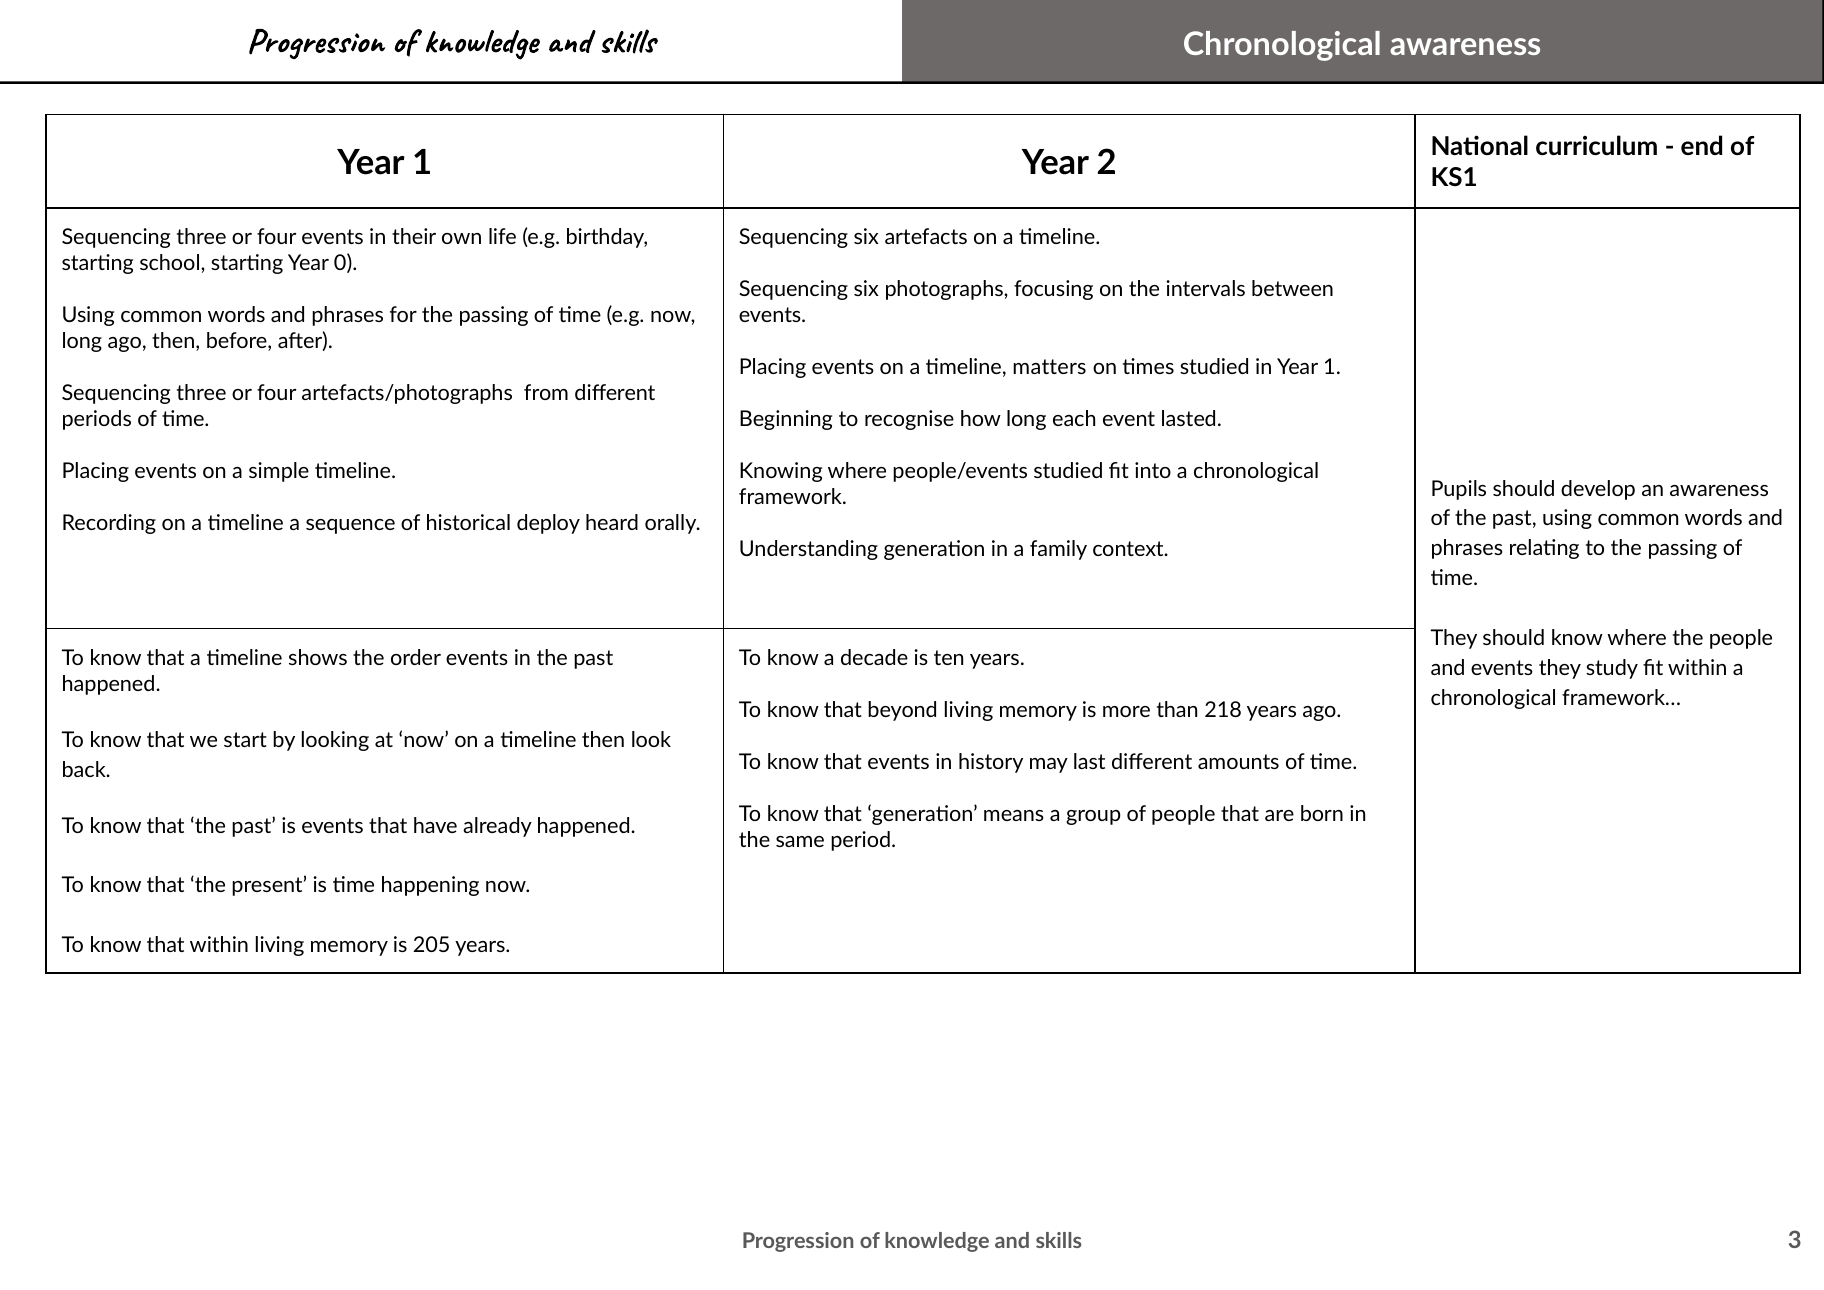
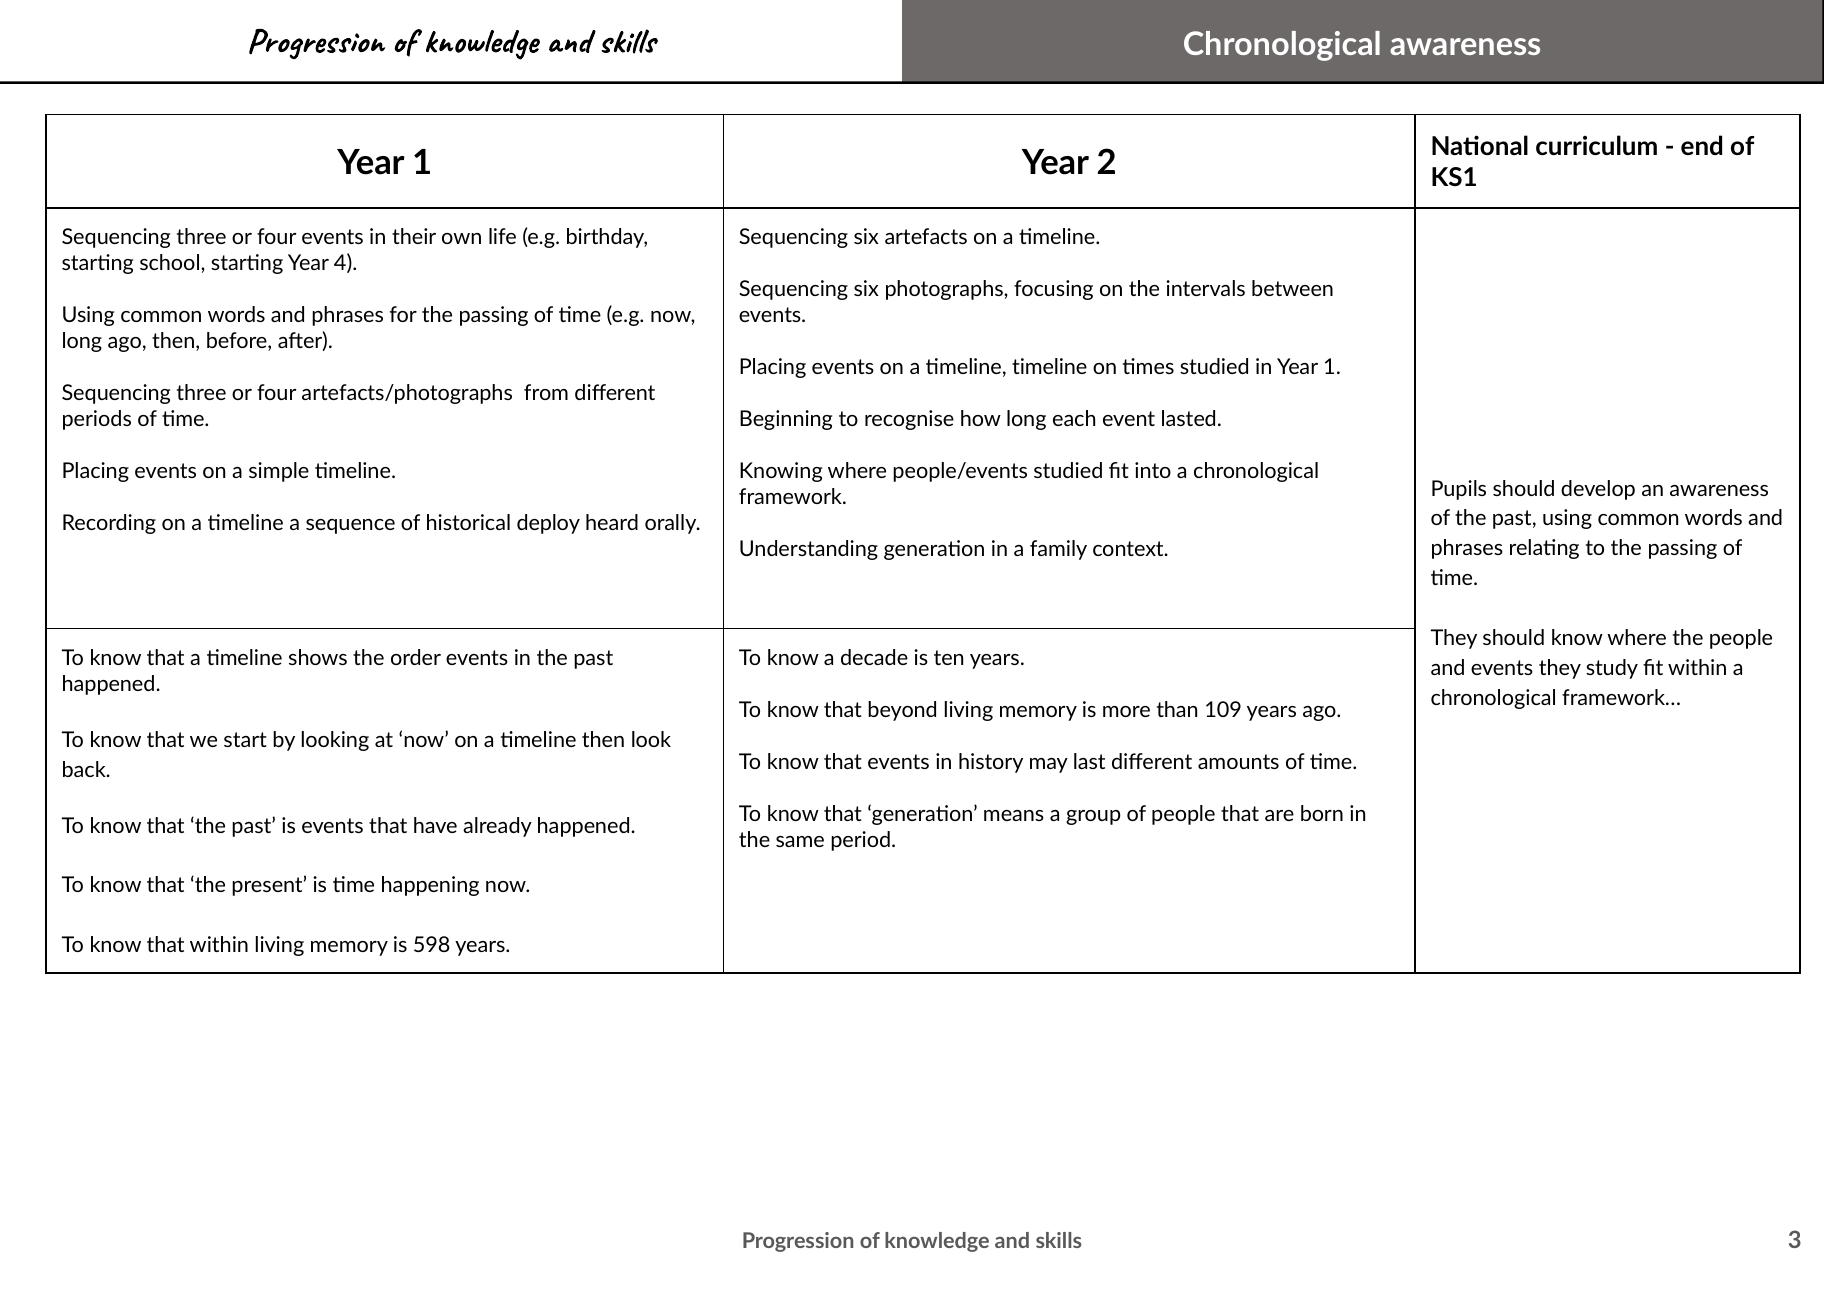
0: 0 -> 4
timeline matters: matters -> timeline
218: 218 -> 109
205: 205 -> 598
